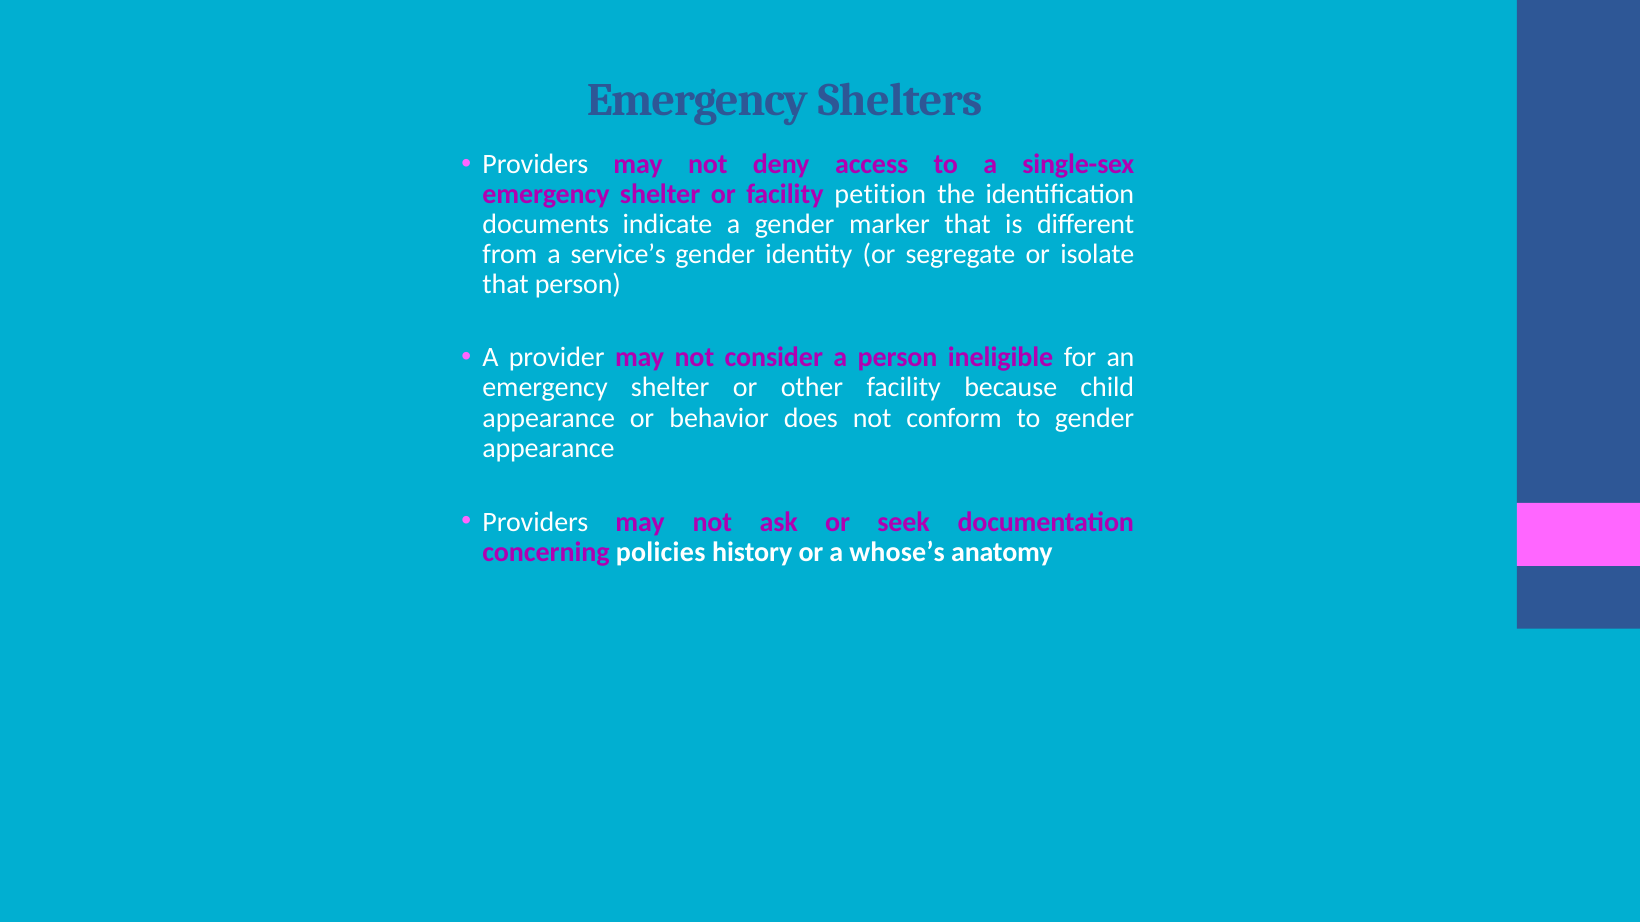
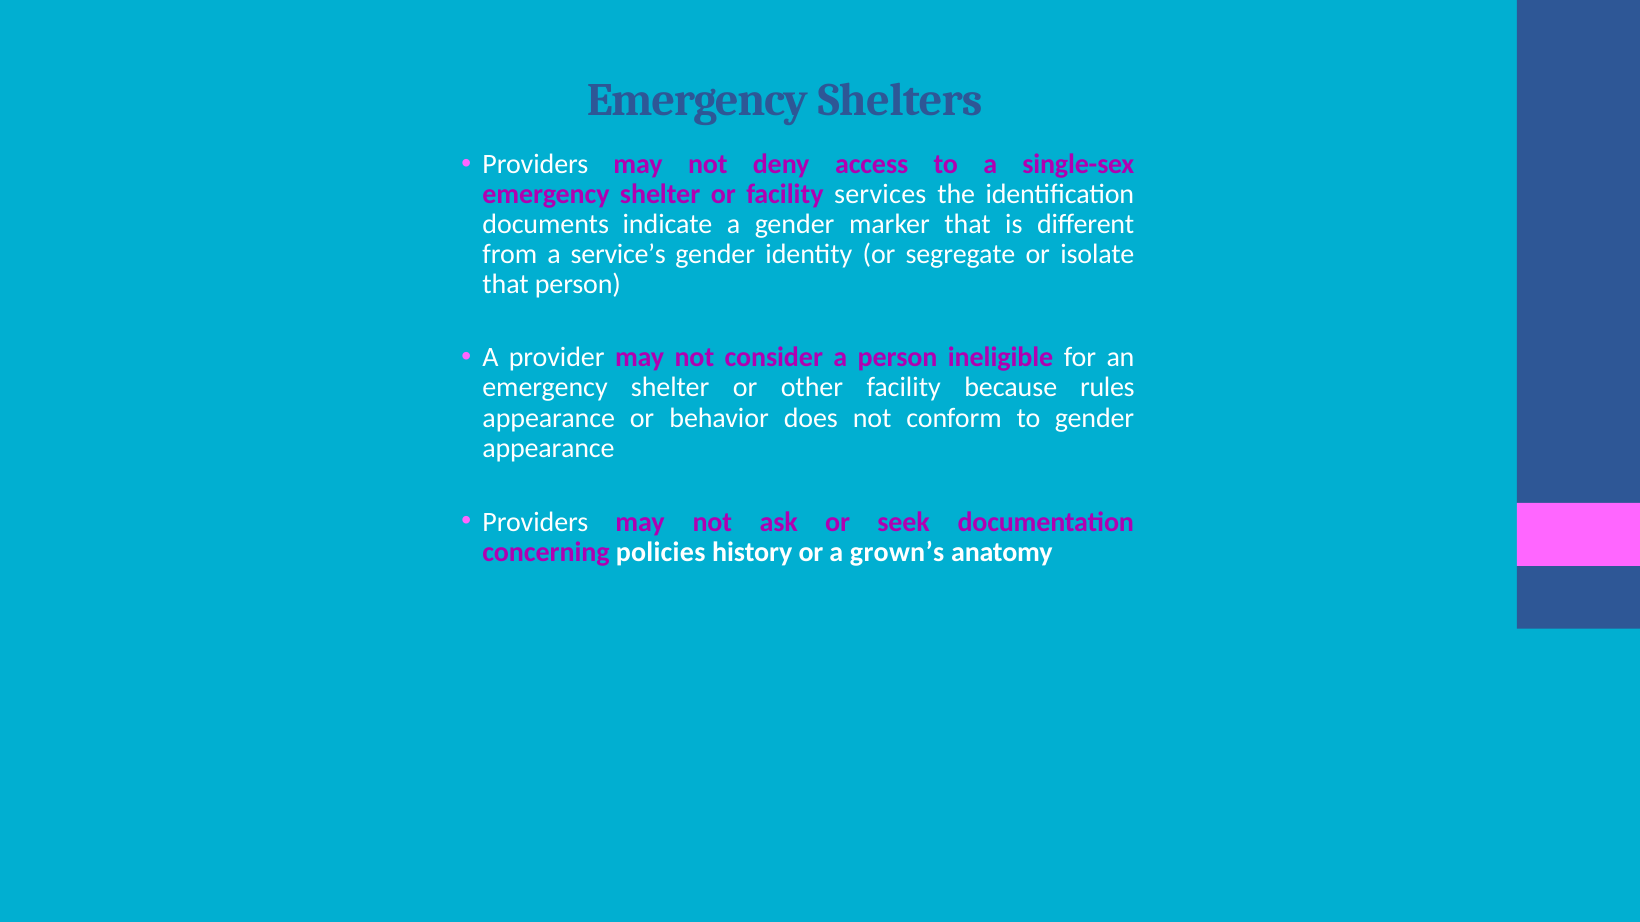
petition: petition -> services
child: child -> rules
whose’s: whose’s -> grown’s
